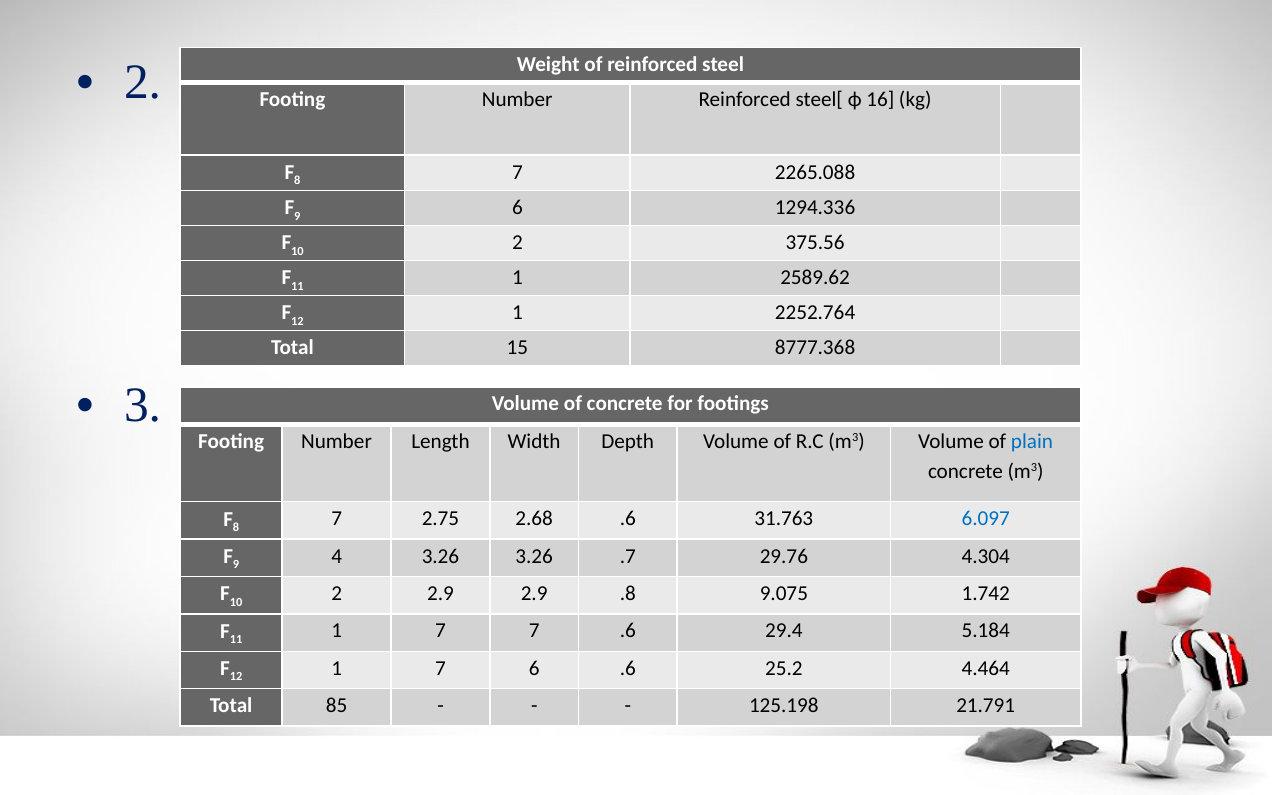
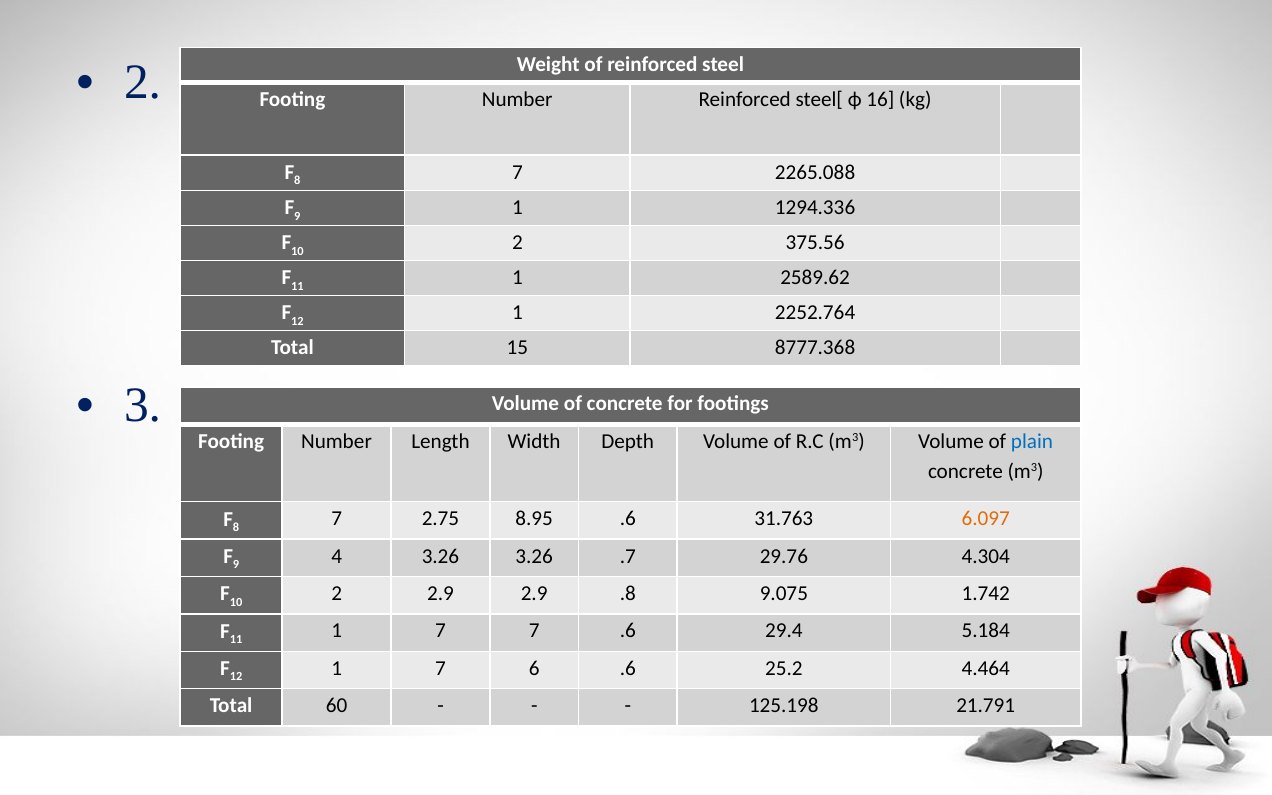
6 at (517, 207): 6 -> 1
2.68: 2.68 -> 8.95
6.097 colour: blue -> orange
85: 85 -> 60
